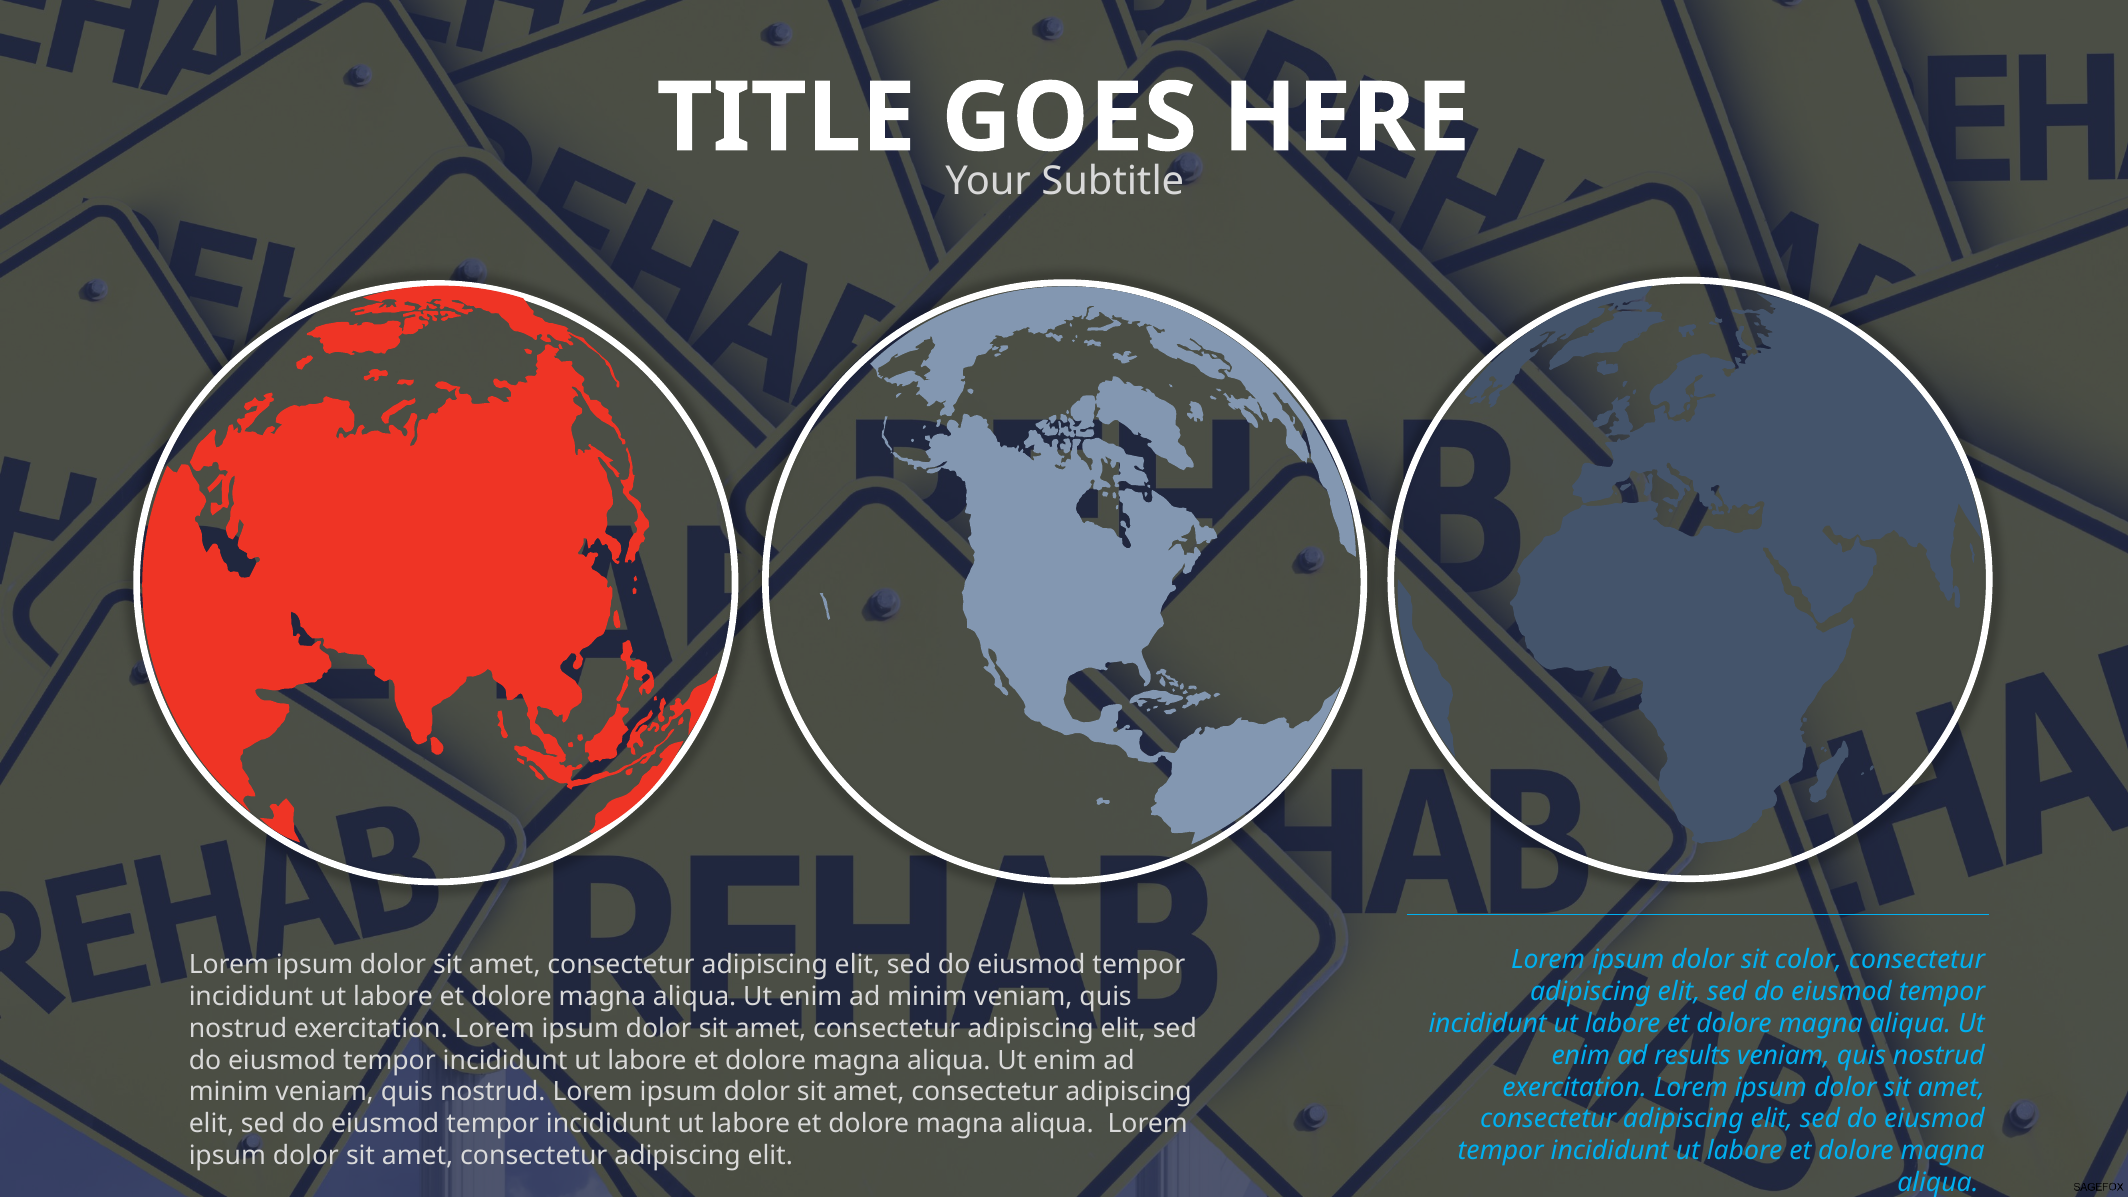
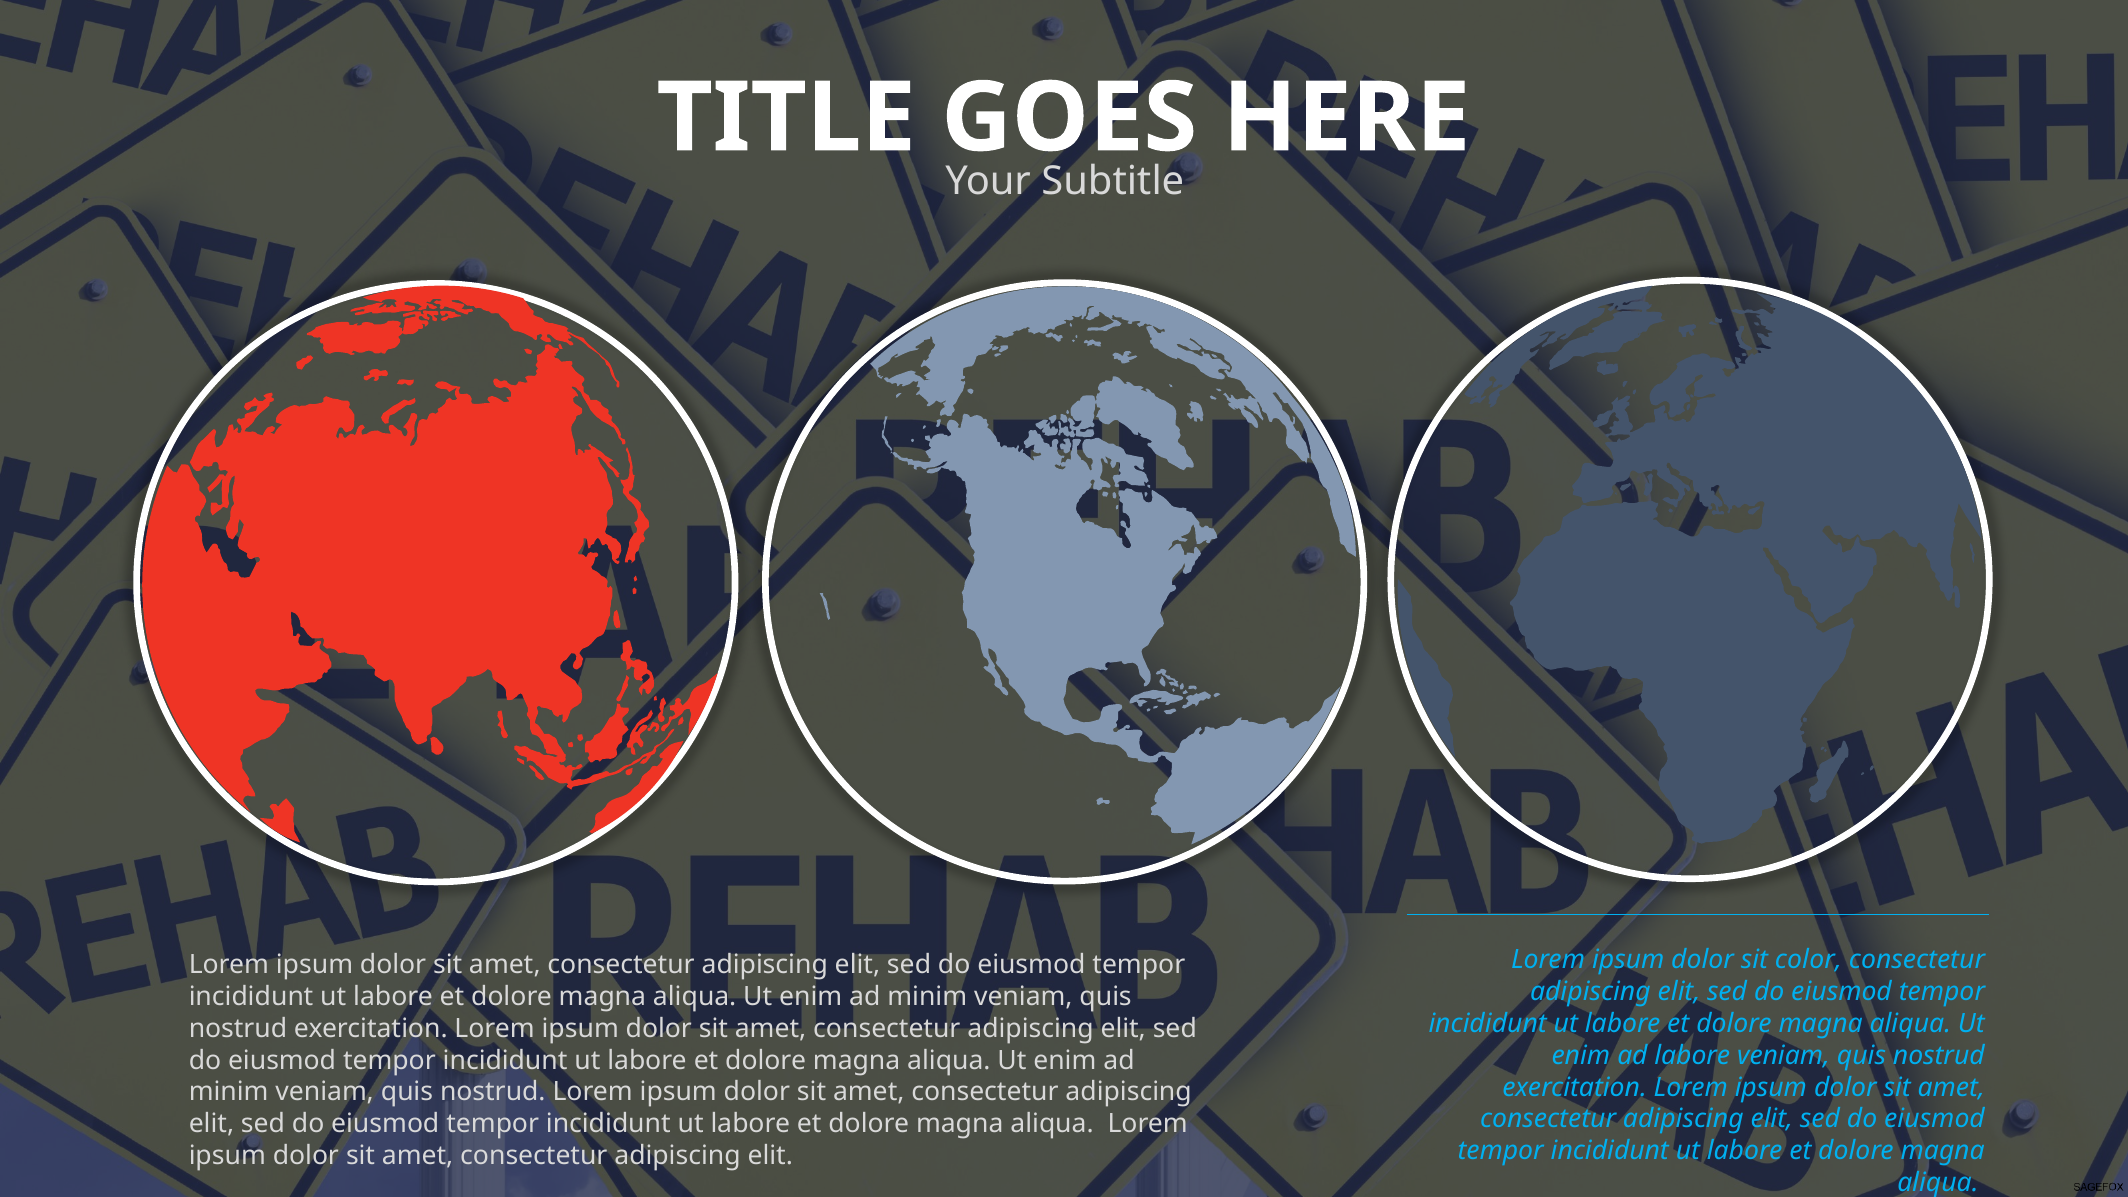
ad results: results -> labore
